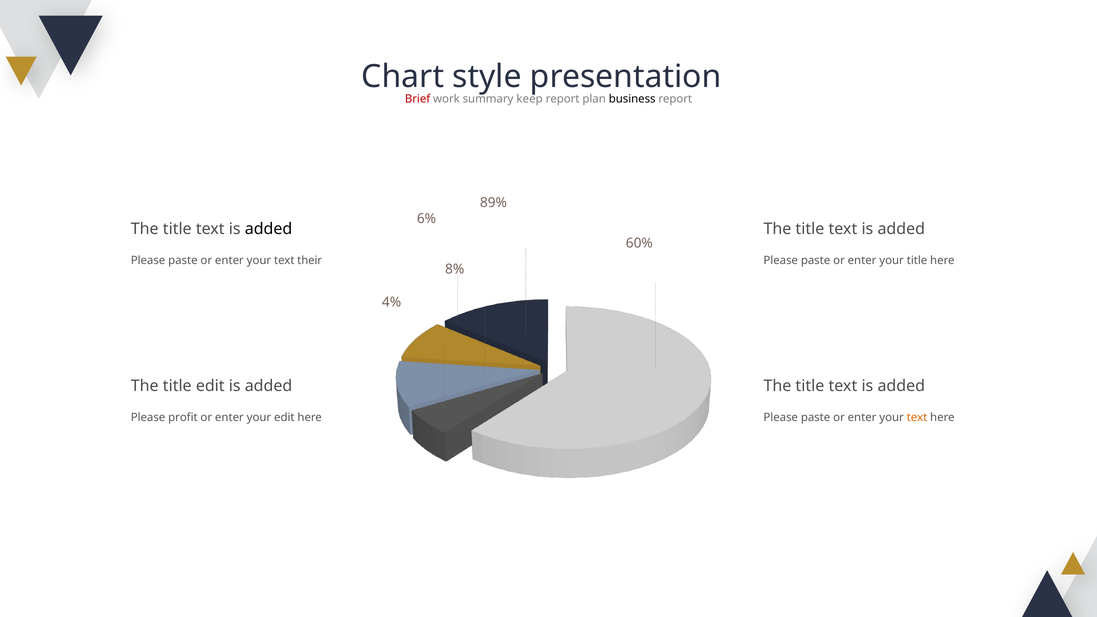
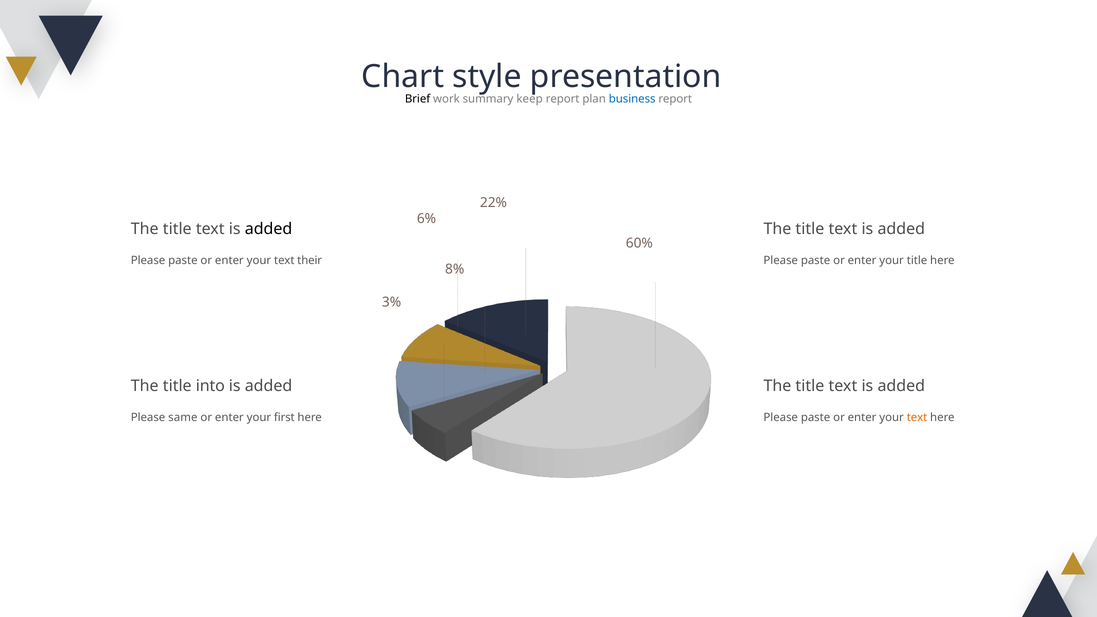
Brief colour: red -> black
business colour: black -> blue
89%: 89% -> 22%
4%: 4% -> 3%
title edit: edit -> into
profit: profit -> same
your edit: edit -> first
